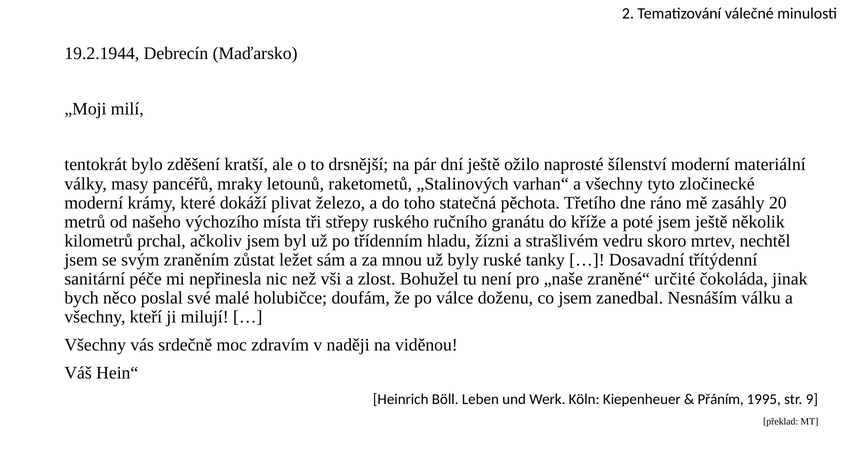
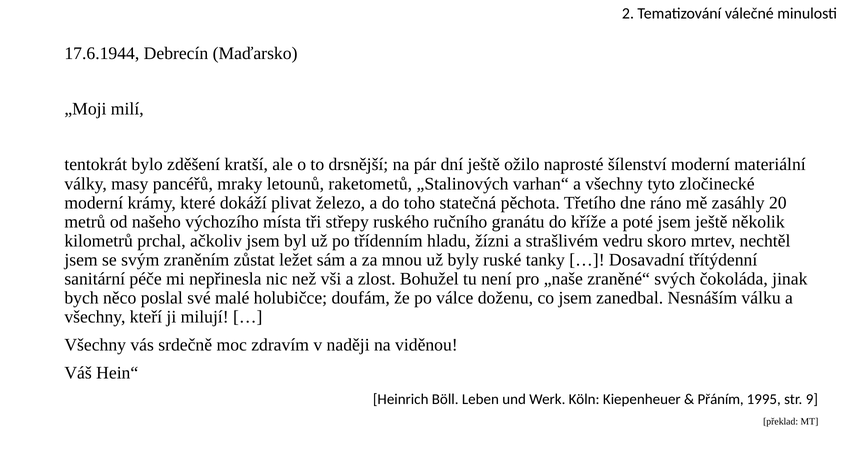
19.2.1944: 19.2.1944 -> 17.6.1944
určité: určité -> svých
